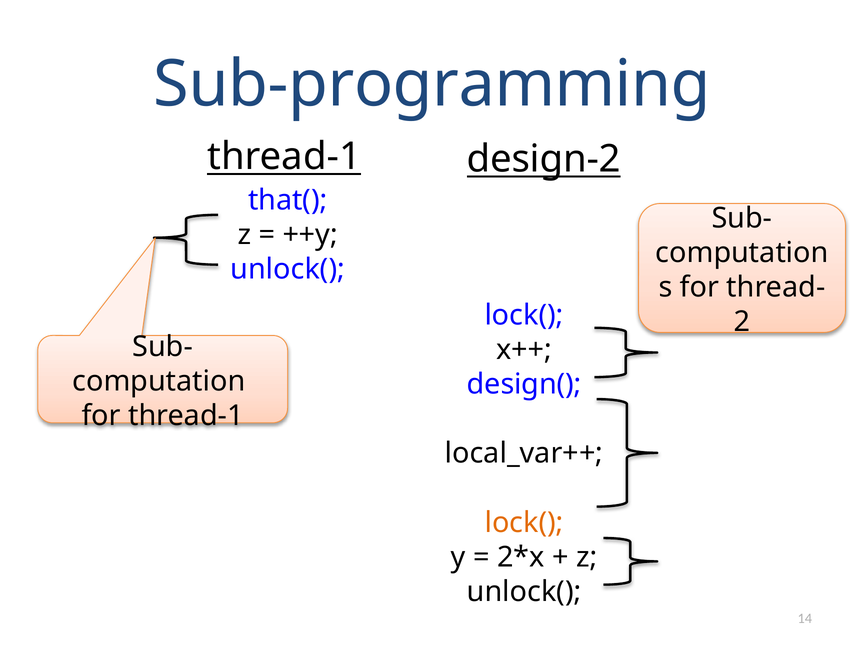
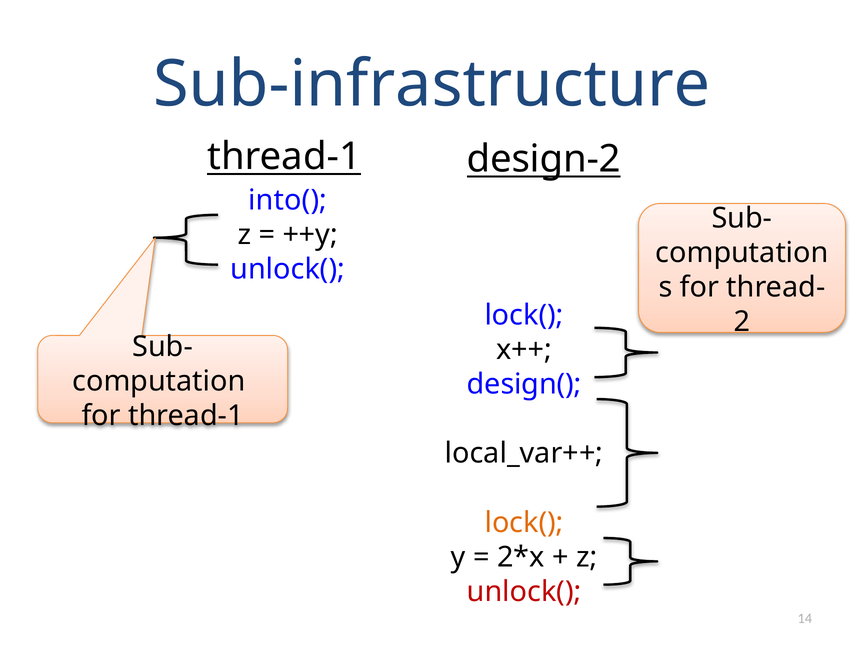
Sub-programming: Sub-programming -> Sub-infrastructure
that(: that( -> into(
unlock( at (524, 592) colour: black -> red
